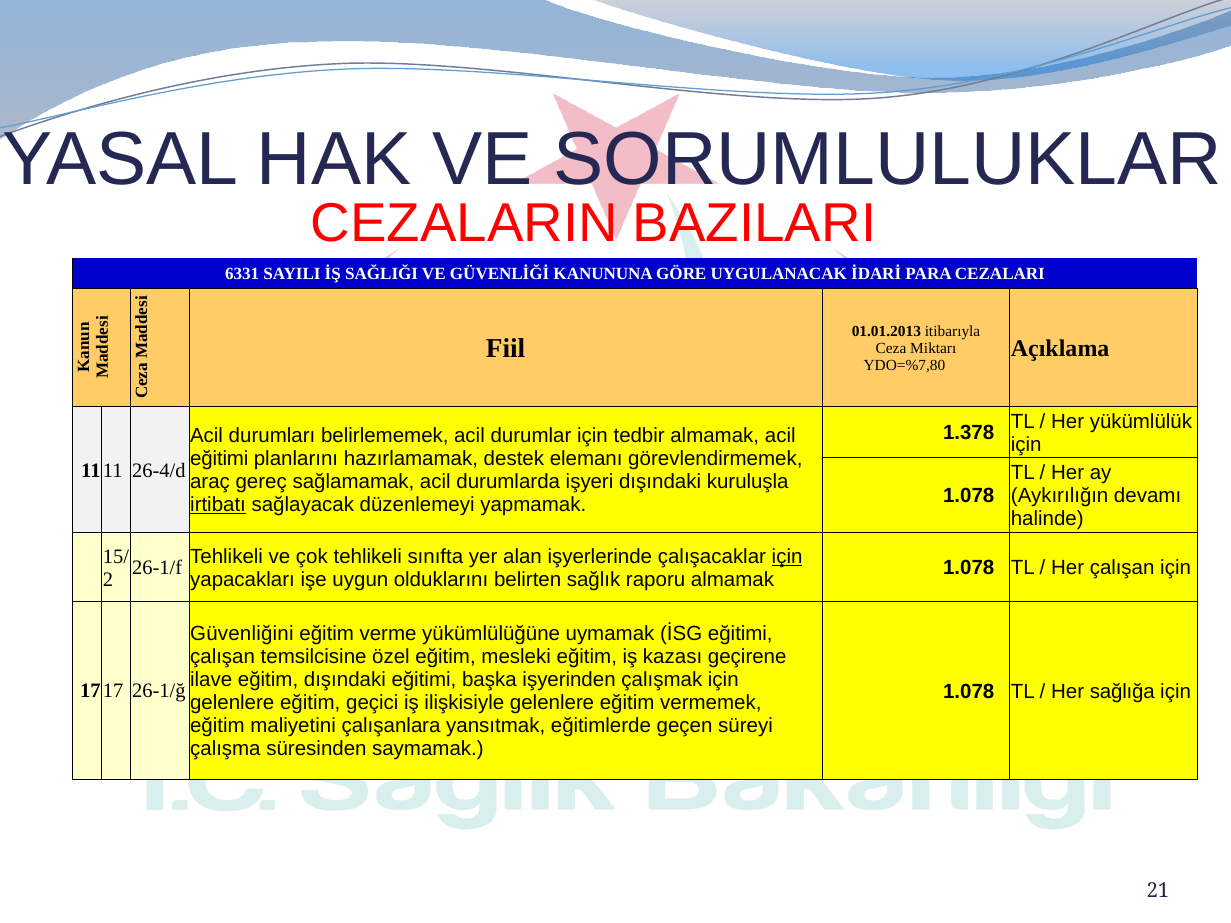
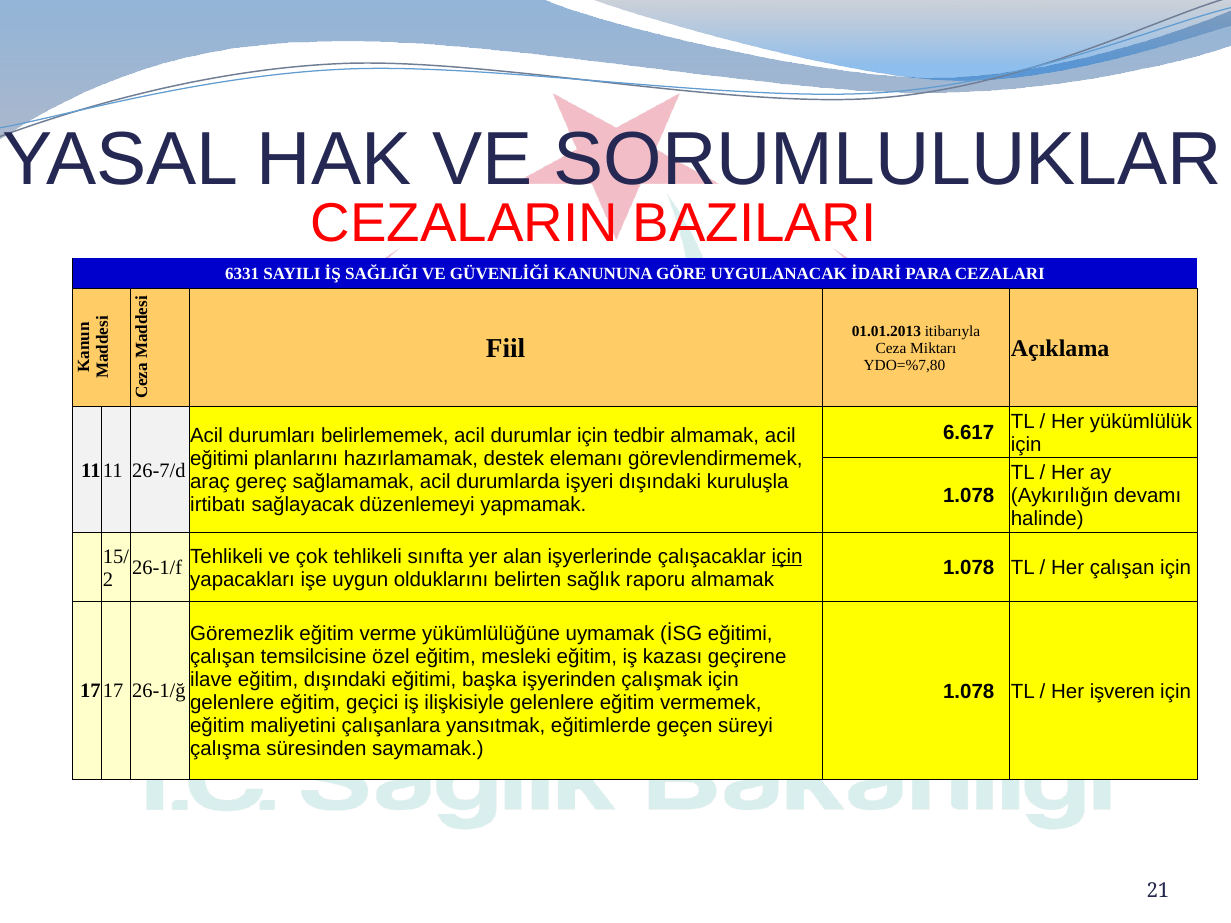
1.378: 1.378 -> 6.617
26-4/d: 26-4/d -> 26-7/d
irtibatı underline: present -> none
Güvenliğini: Güvenliğini -> Göremezlik
sağlığa: sağlığa -> işveren
